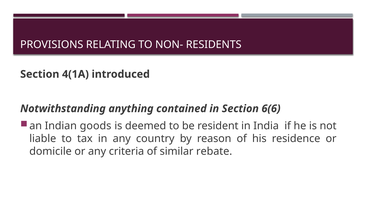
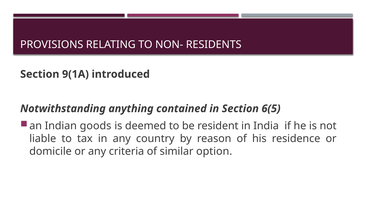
4(1A: 4(1A -> 9(1A
6(6: 6(6 -> 6(5
rebate: rebate -> option
